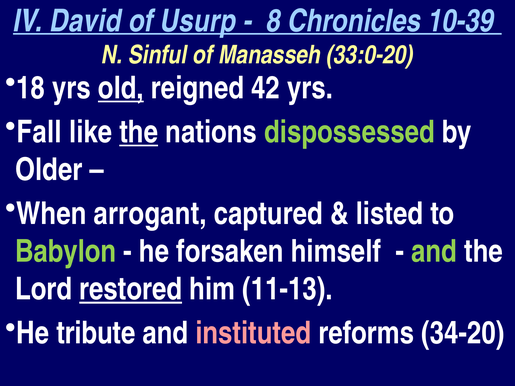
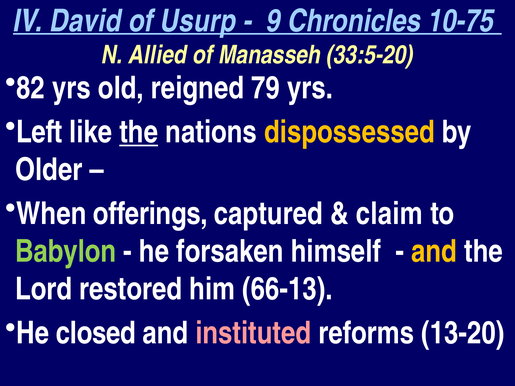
8: 8 -> 9
10-39: 10-39 -> 10-75
Sinful: Sinful -> Allied
33:0-20: 33:0-20 -> 33:5-20
18: 18 -> 82
old underline: present -> none
42: 42 -> 79
Fall: Fall -> Left
dispossessed colour: light green -> yellow
arrogant: arrogant -> offerings
listed: listed -> claim
and at (434, 252) colour: light green -> yellow
restored underline: present -> none
11-13: 11-13 -> 66-13
tribute: tribute -> closed
34-20: 34-20 -> 13-20
